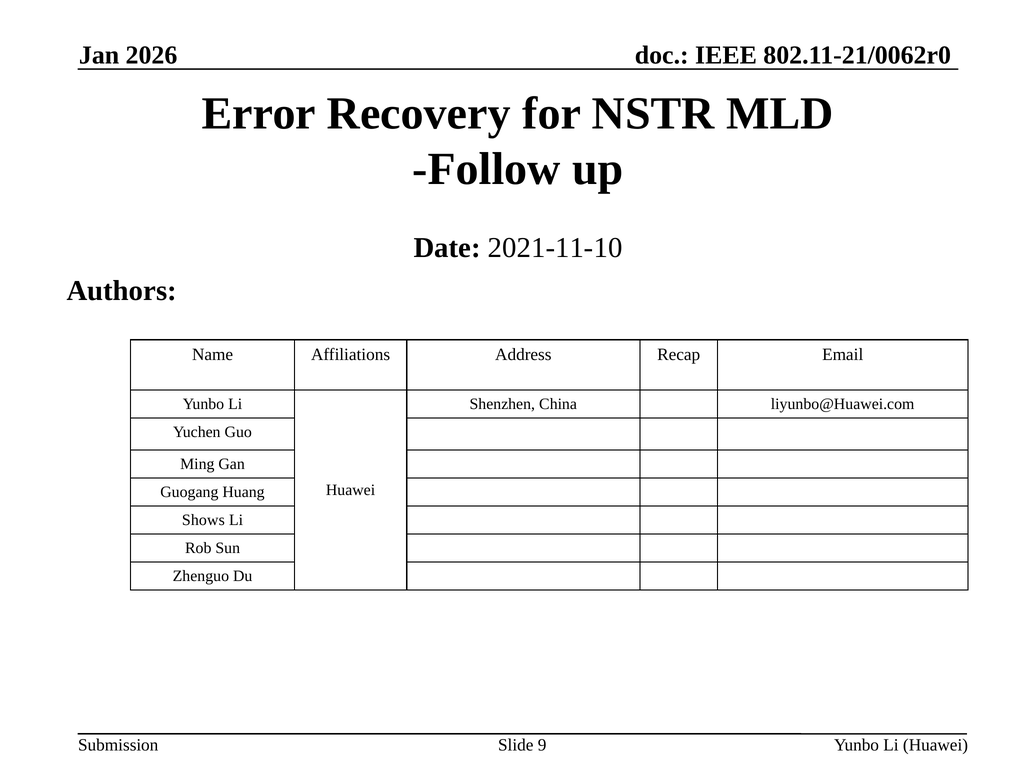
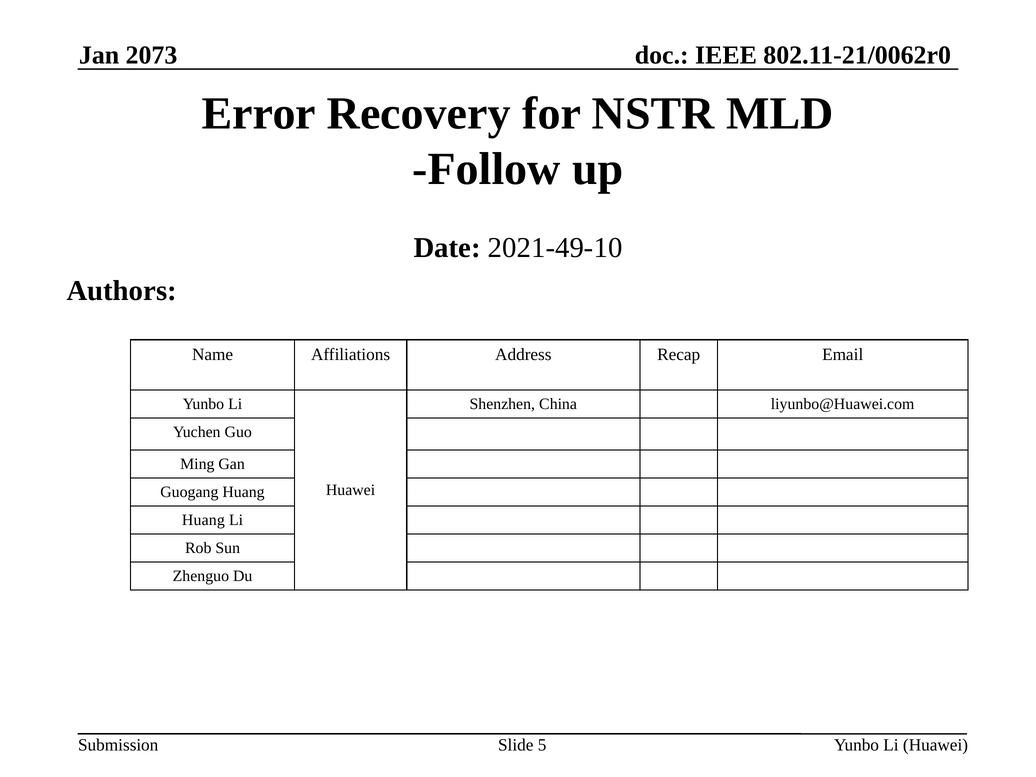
2026: 2026 -> 2073
2021-11-10: 2021-11-10 -> 2021-49-10
Shows at (203, 520): Shows -> Huang
9: 9 -> 5
